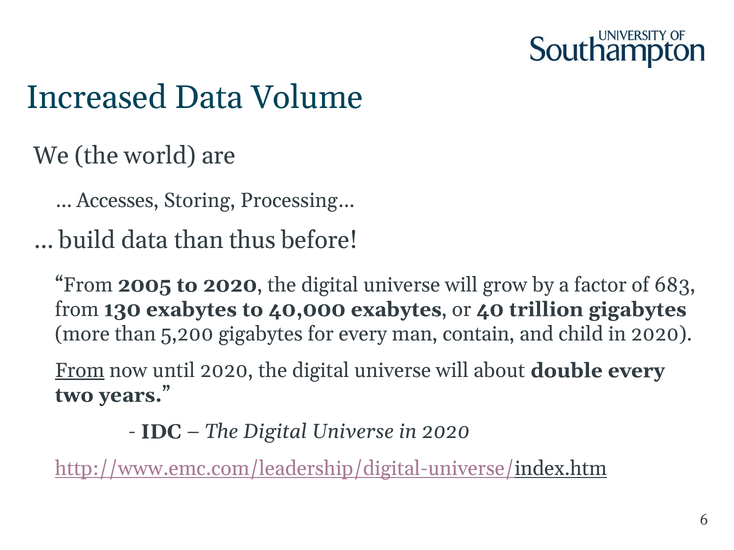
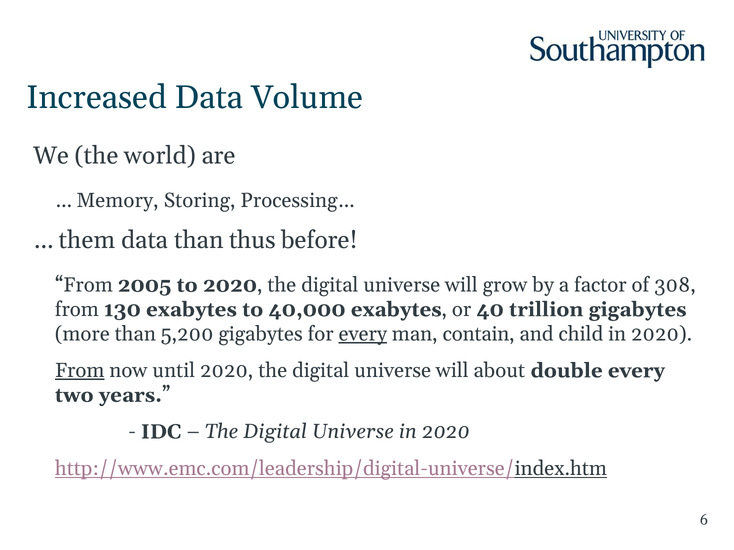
Accesses: Accesses -> Memory
build: build -> them
683: 683 -> 308
every at (363, 334) underline: none -> present
